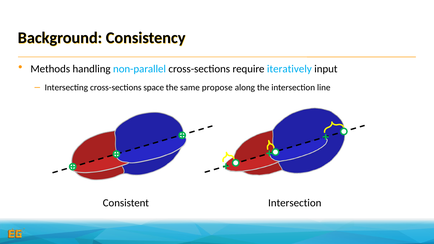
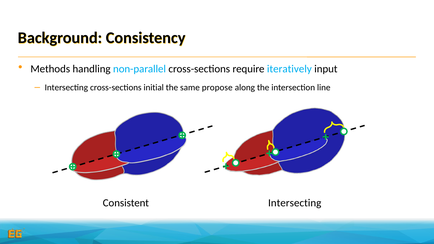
space: space -> initial
Consistent Intersection: Intersection -> Intersecting
